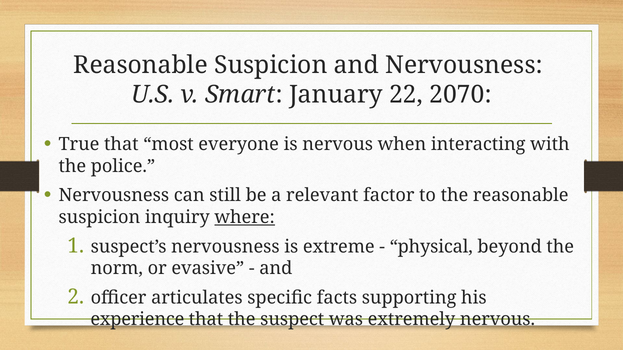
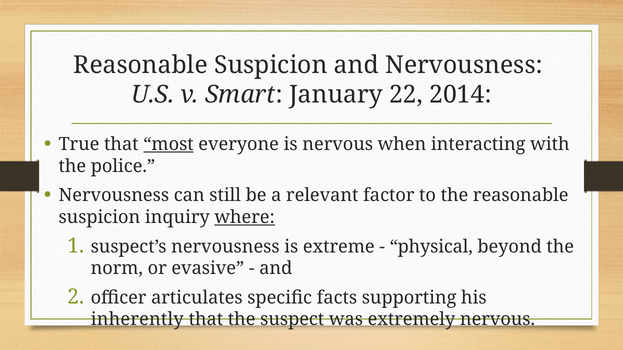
2070: 2070 -> 2014
most underline: none -> present
experience: experience -> inherently
